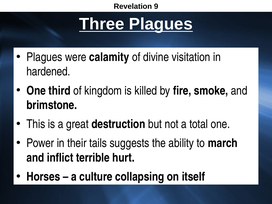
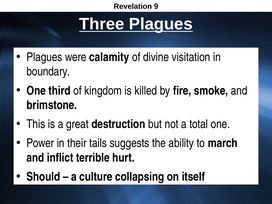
hardened: hardened -> boundary
Horses: Horses -> Should
